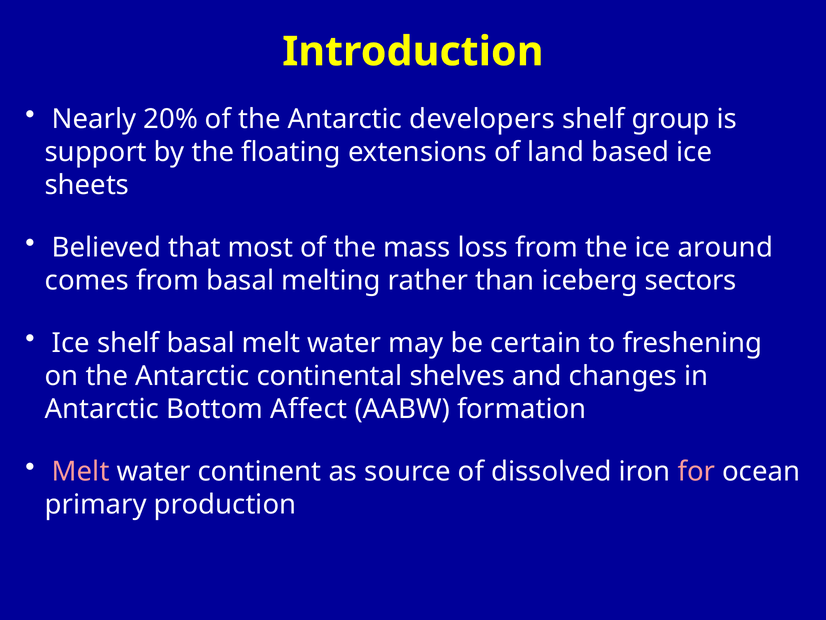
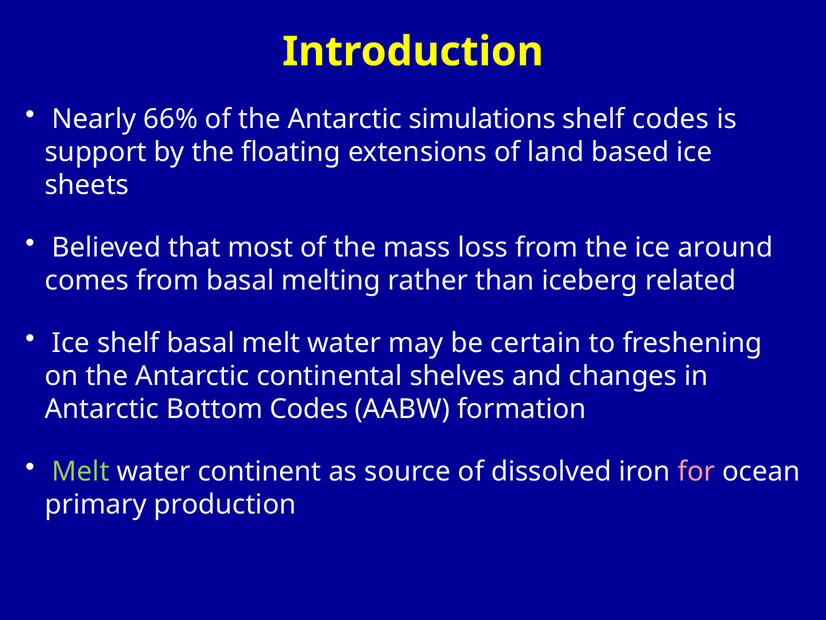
20%: 20% -> 66%
developers: developers -> simulations
shelf group: group -> codes
sectors: sectors -> related
Bottom Affect: Affect -> Codes
Melt at (81, 471) colour: pink -> light green
